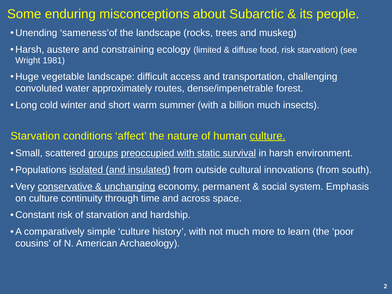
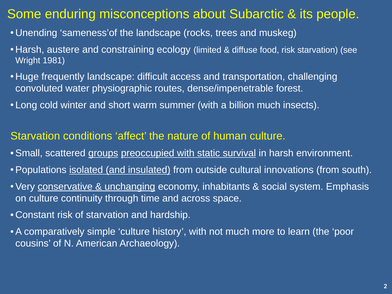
vegetable: vegetable -> frequently
approximately: approximately -> physiographic
culture at (268, 136) underline: present -> none
permanent: permanent -> inhabitants
